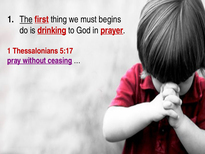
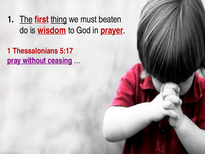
thing underline: none -> present
begins: begins -> beaten
drinking: drinking -> wisdom
